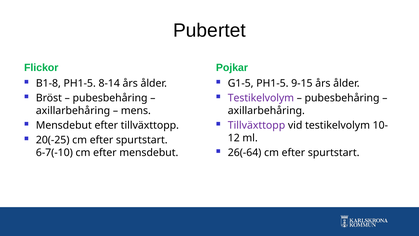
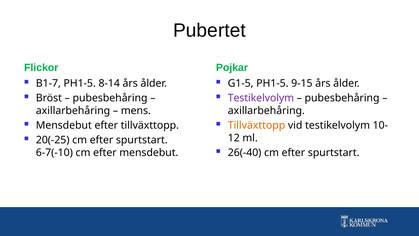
B1-8: B1-8 -> B1-7
Tillväxttopp at (256, 125) colour: purple -> orange
26(-64: 26(-64 -> 26(-40
